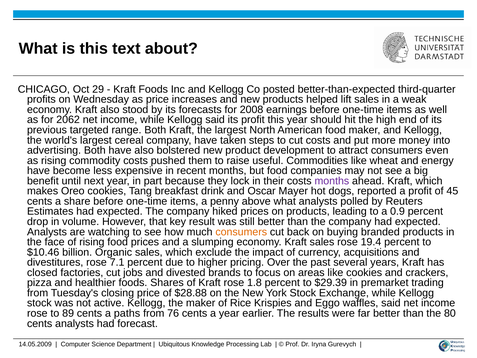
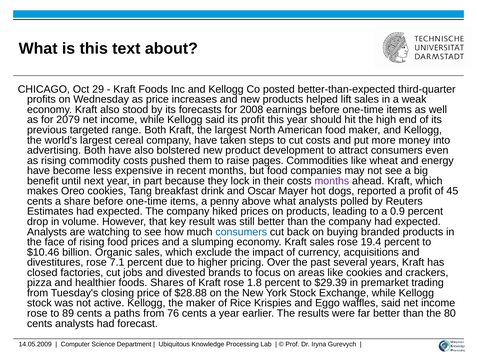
2062: 2062 -> 2079
useful: useful -> pages
consumers at (241, 232) colour: orange -> blue
